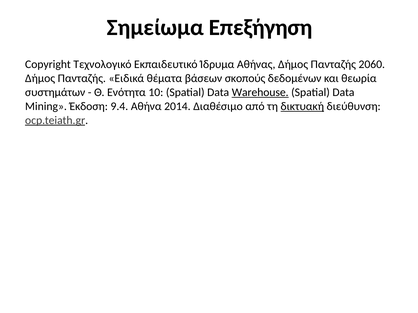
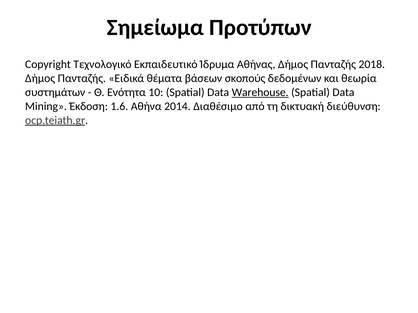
Επεξήγηση: Επεξήγηση -> Προτύπων
2060: 2060 -> 2018
9.4: 9.4 -> 1.6
δικτυακή underline: present -> none
